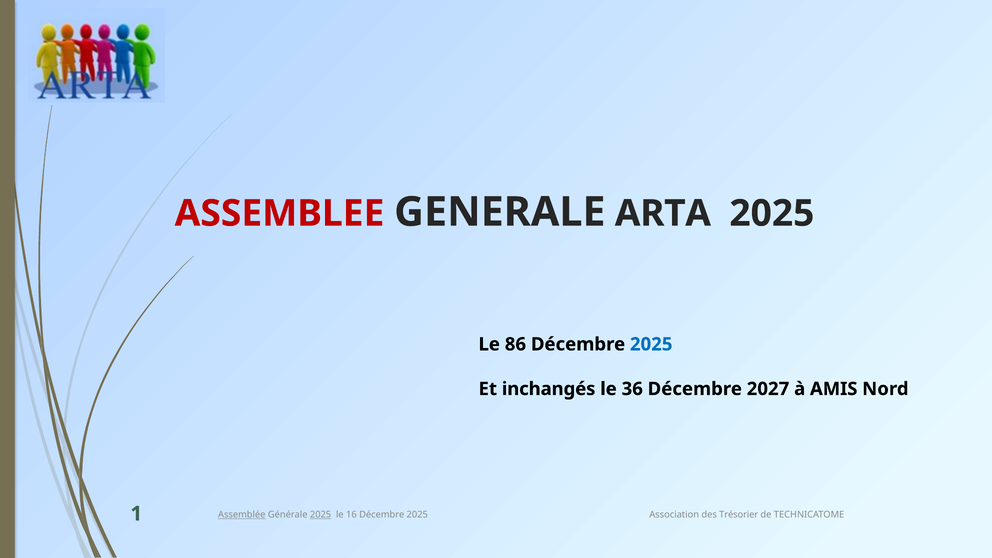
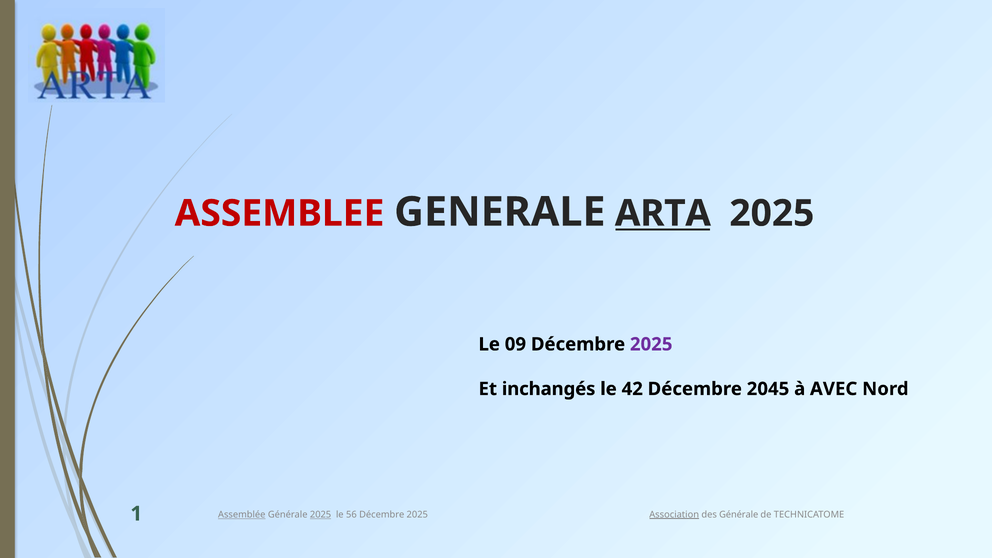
ARTA underline: none -> present
86: 86 -> 09
2025 at (651, 344) colour: blue -> purple
36: 36 -> 42
2027: 2027 -> 2045
AMIS: AMIS -> AVEC
Association underline: none -> present
des Trésorier: Trésorier -> Générale
16: 16 -> 56
